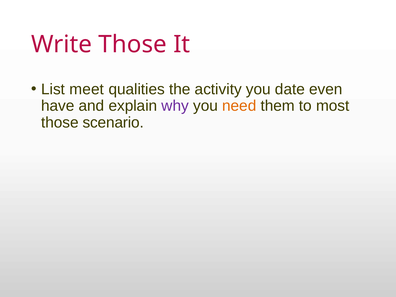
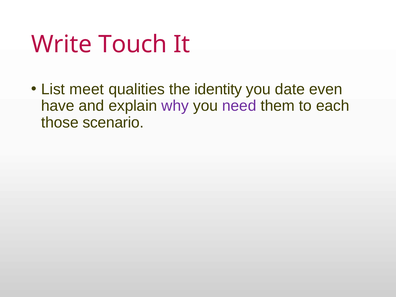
Write Those: Those -> Touch
activity: activity -> identity
need colour: orange -> purple
most: most -> each
